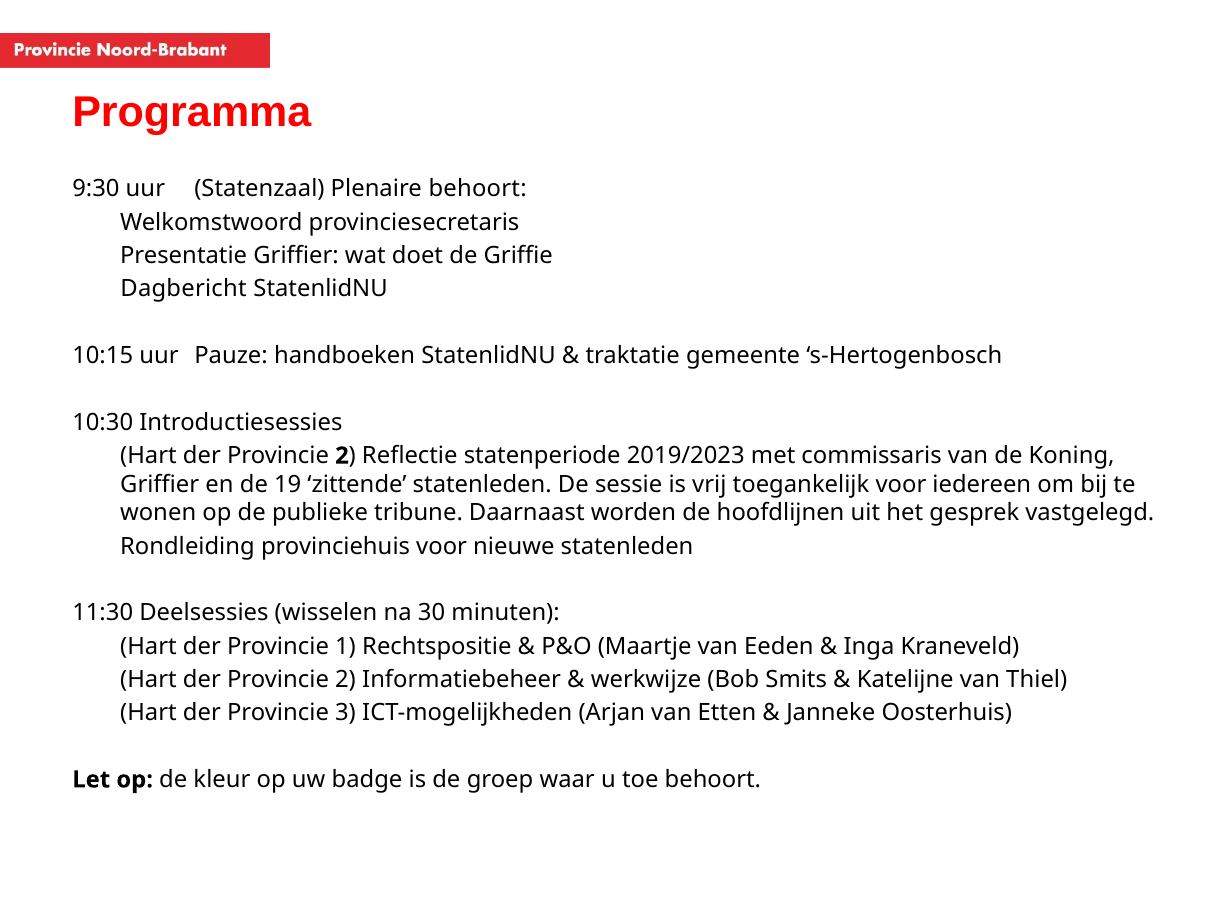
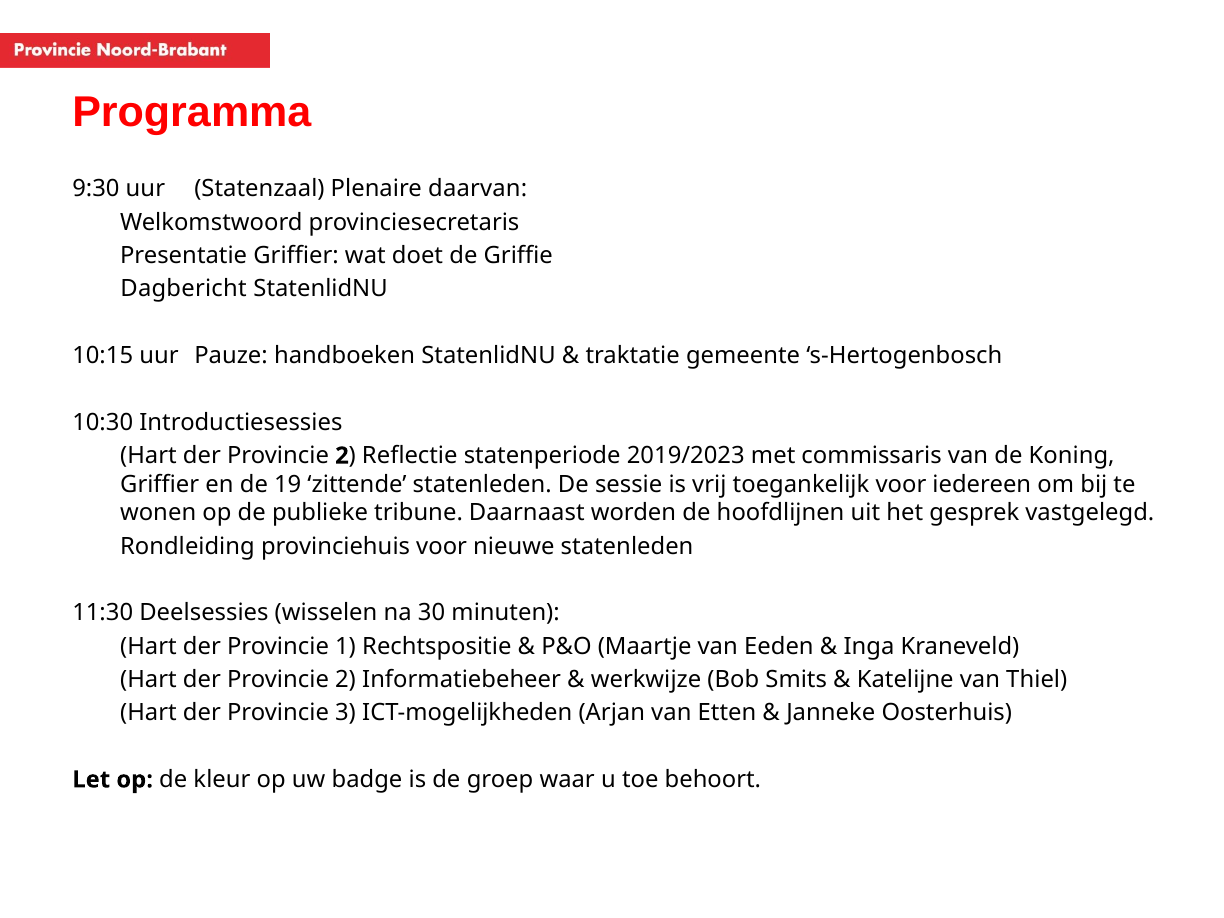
Plenaire behoort: behoort -> daarvan
